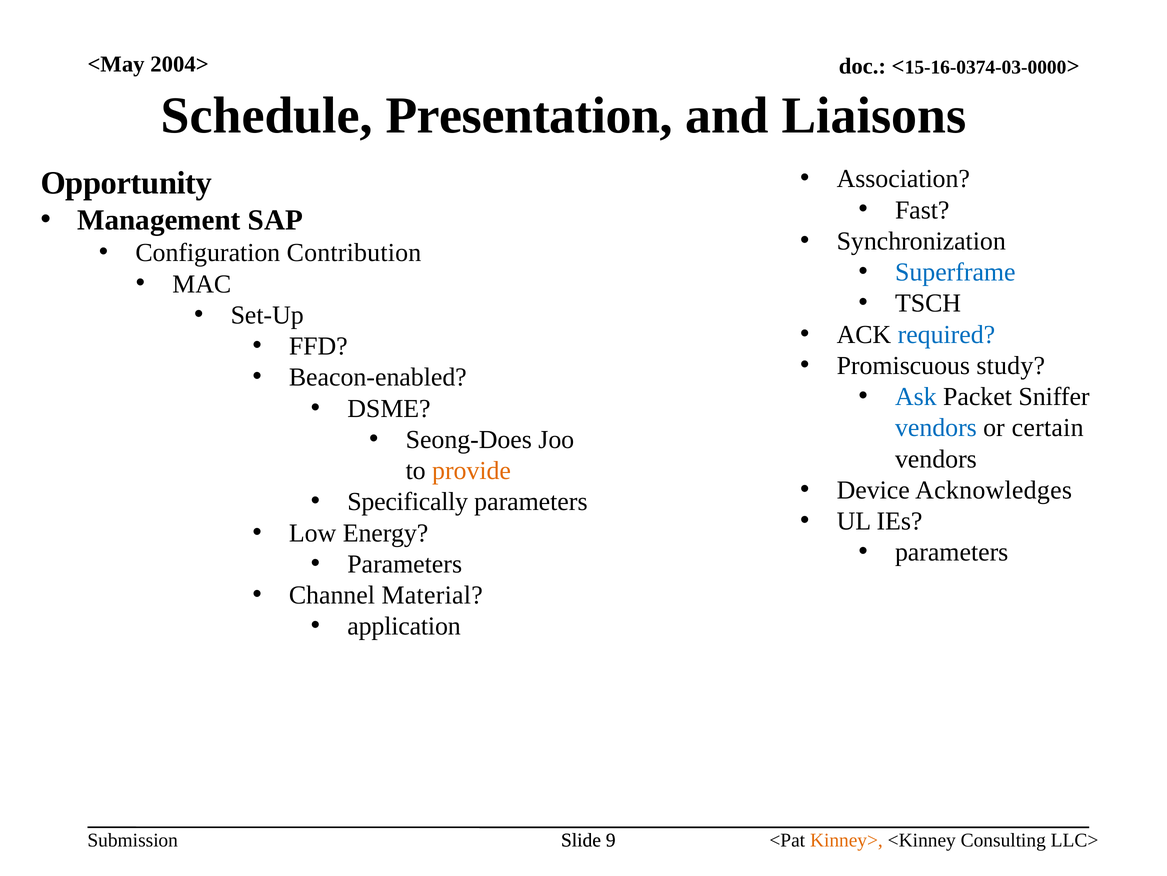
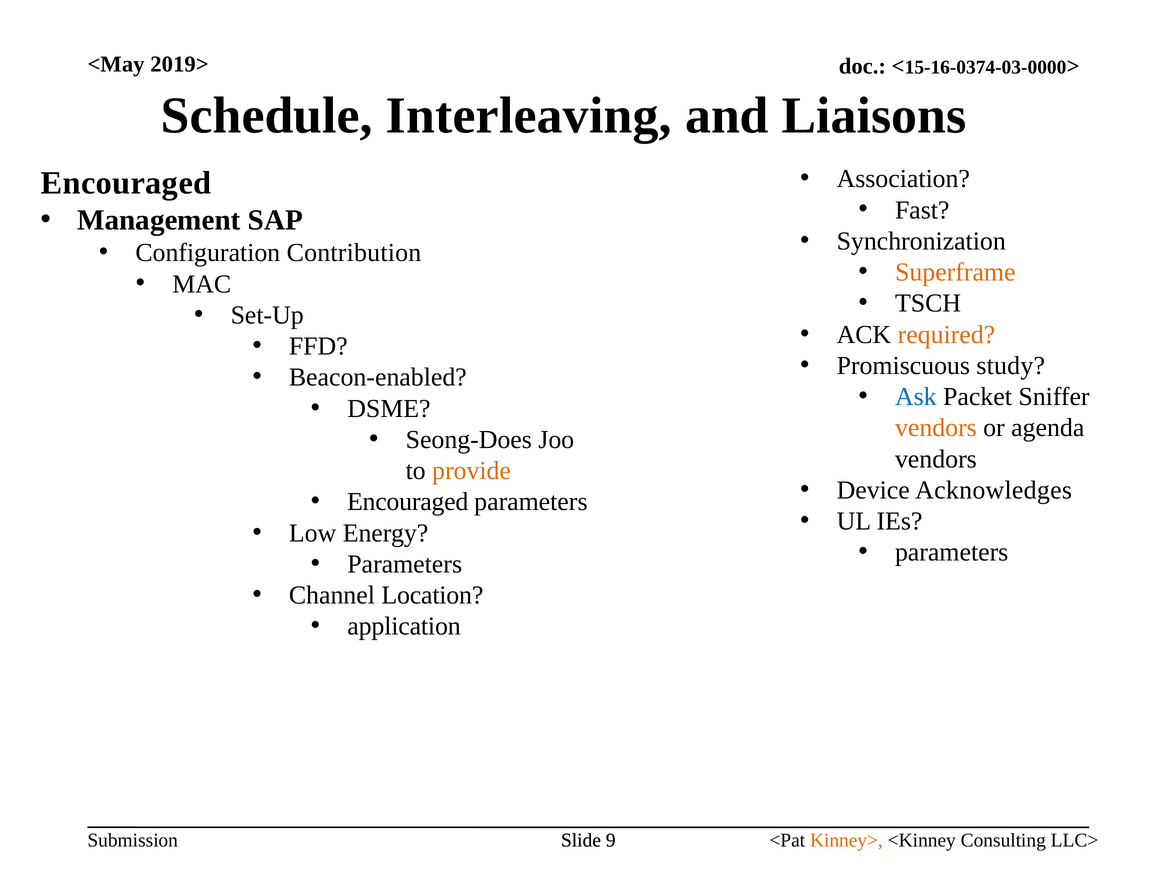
2004>: 2004> -> 2019>
Presentation: Presentation -> Interleaving
Opportunity at (126, 183): Opportunity -> Encouraged
Superframe colour: blue -> orange
required colour: blue -> orange
vendors at (936, 428) colour: blue -> orange
certain: certain -> agenda
Specifically at (408, 501): Specifically -> Encouraged
Material: Material -> Location
